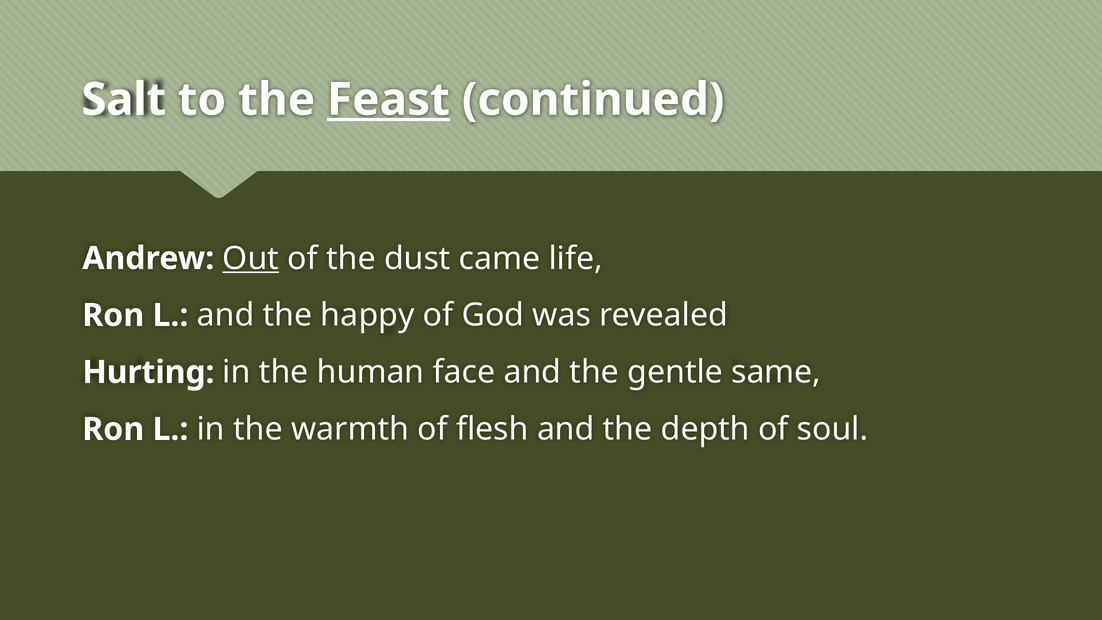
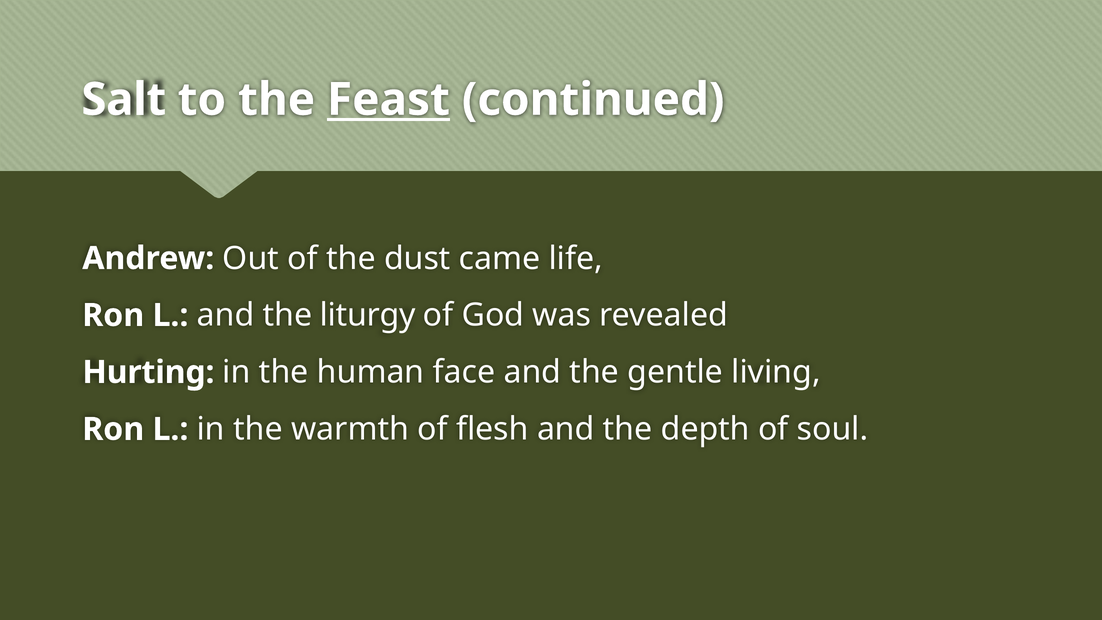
Out underline: present -> none
happy: happy -> liturgy
same: same -> living
